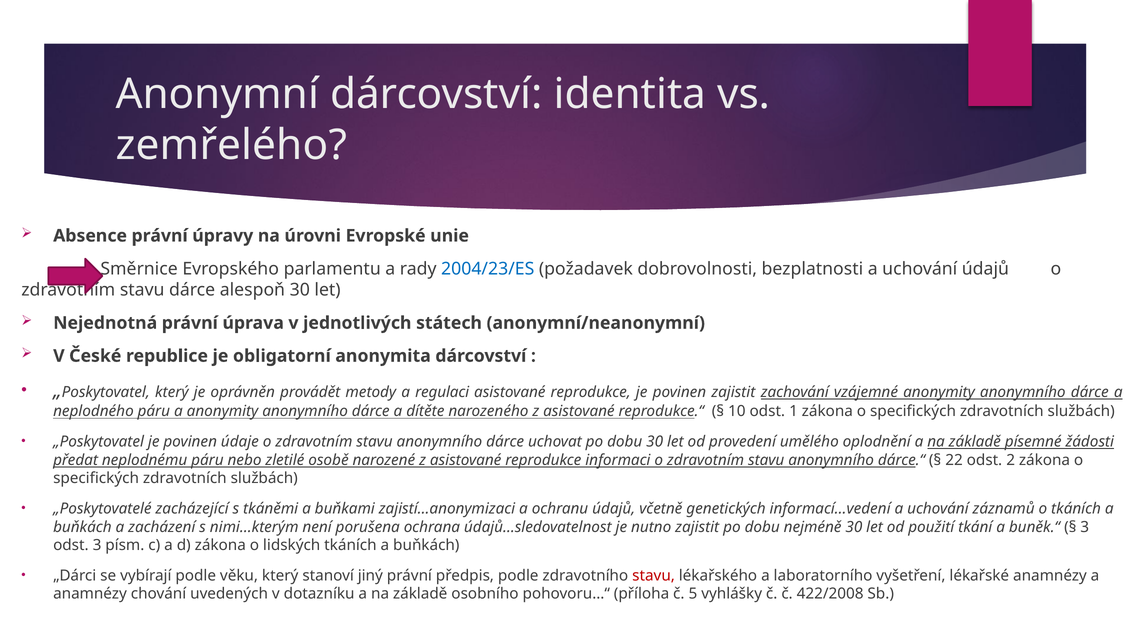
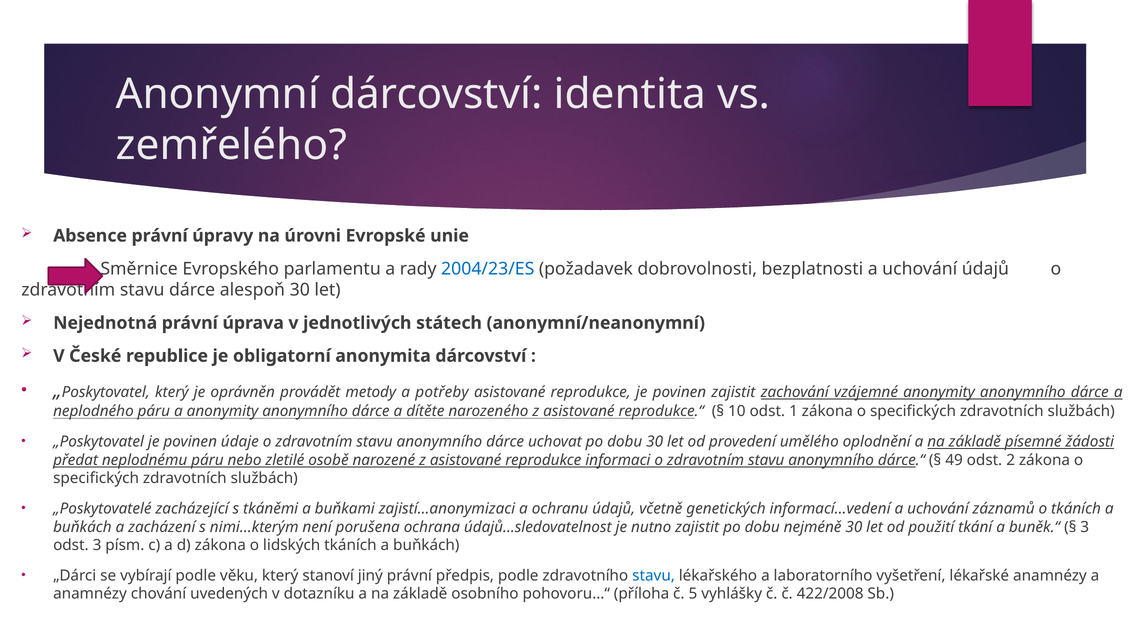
regulaci: regulaci -> potřeby
22: 22 -> 49
stavu at (654, 576) colour: red -> blue
